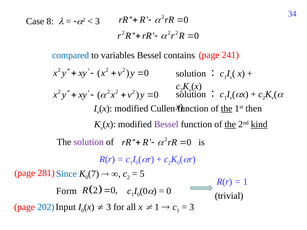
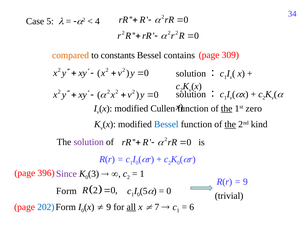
Case 8: 8 -> 5
3 at (97, 21): 3 -> 4
compared colour: blue -> orange
variables: variables -> constants
241: 241 -> 309
then: then -> zero
Bessel at (166, 125) colour: purple -> blue
kind underline: present -> none
281: 281 -> 396
Since colour: blue -> purple
7: 7 -> 3
5 at (142, 174): 5 -> 1
1 at (245, 182): 1 -> 9
0 0: 0 -> 5
Input at (66, 207): Input -> Form
3 at (109, 207): 3 -> 9
all underline: none -> present
1 at (157, 207): 1 -> 7
3 at (192, 207): 3 -> 6
